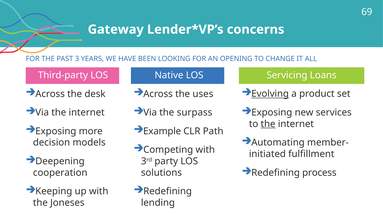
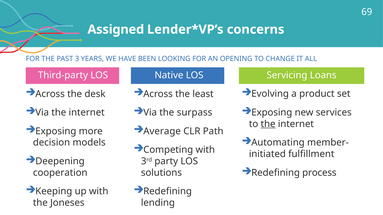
Gateway: Gateway -> Assigned
uses: uses -> least
Evolving underline: present -> none
Example: Example -> Average
